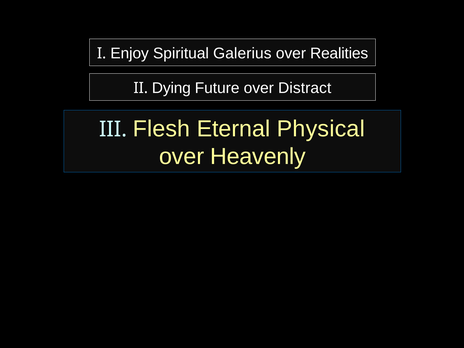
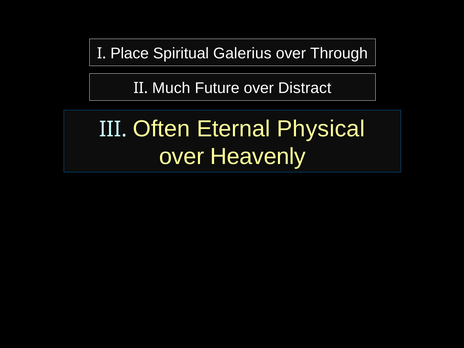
Enjoy: Enjoy -> Place
Realities: Realities -> Through
Dying: Dying -> Much
Flesh: Flesh -> Often
